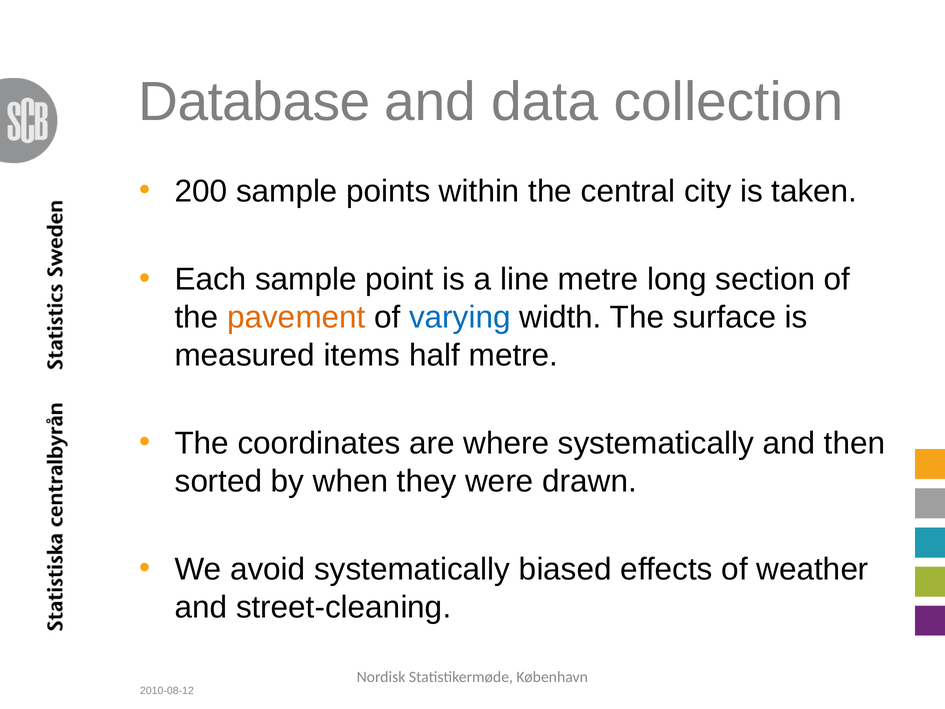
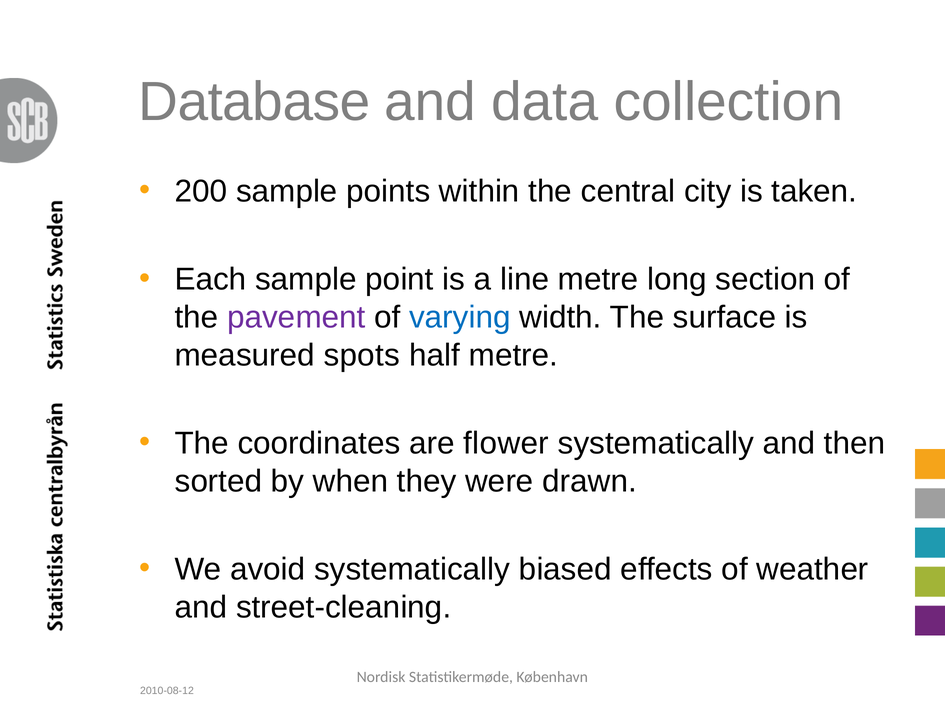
pavement colour: orange -> purple
items: items -> spots
where: where -> flower
